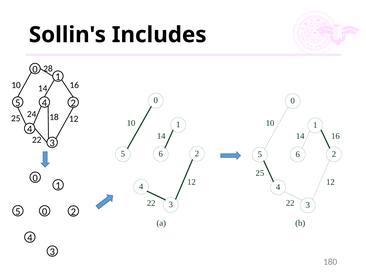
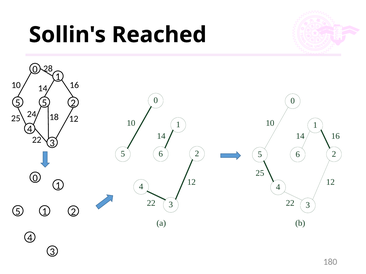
Includes: Includes -> Reached
5 4: 4 -> 5
0 at (45, 212): 0 -> 1
